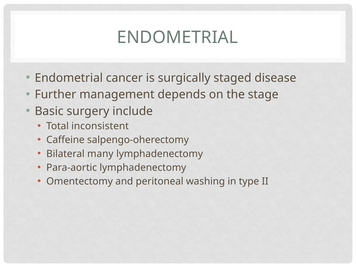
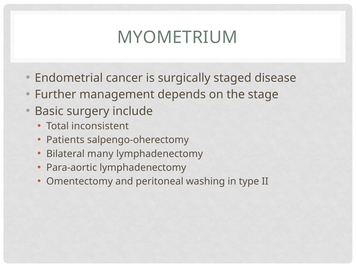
ENDOMETRIAL at (177, 37): ENDOMETRIAL -> MYOMETRIUM
Caffeine: Caffeine -> Patients
